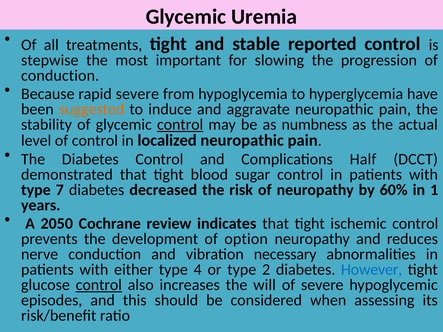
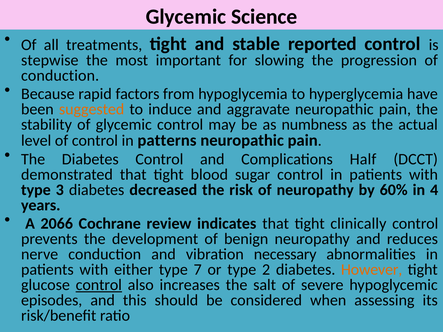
Uremia: Uremia -> Science
rapid severe: severe -> factors
control at (180, 125) underline: present -> none
localized: localized -> patterns
7: 7 -> 3
1: 1 -> 4
2050: 2050 -> 2066
ischemic: ischemic -> clinically
option: option -> benign
4: 4 -> 7
However colour: blue -> orange
will: will -> salt
